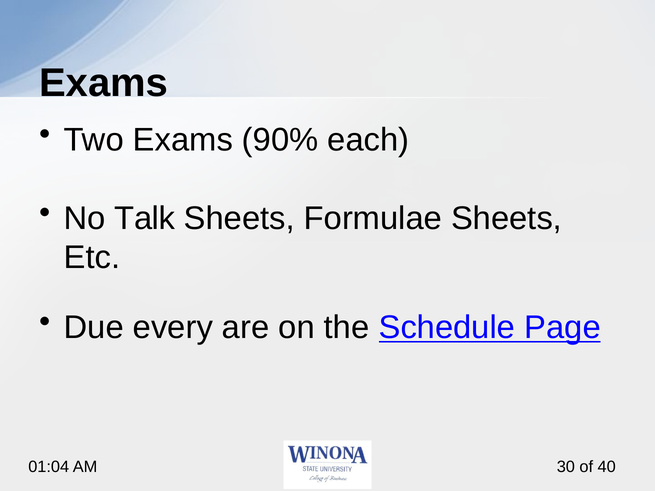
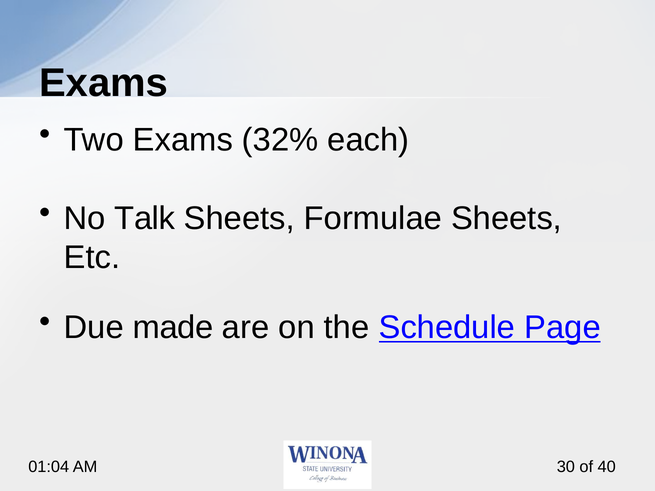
90%: 90% -> 32%
every: every -> made
